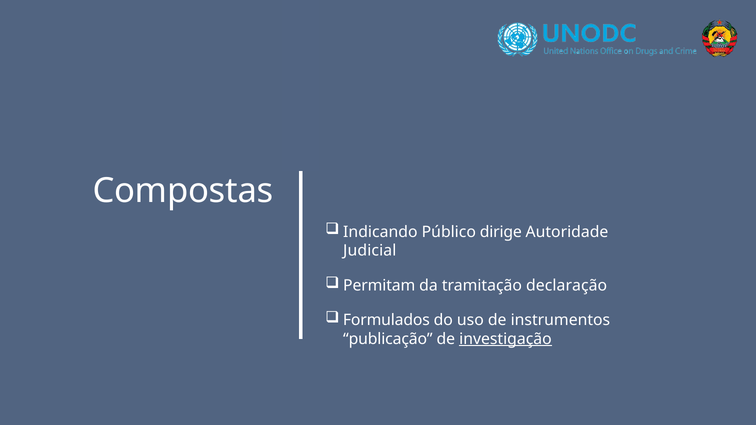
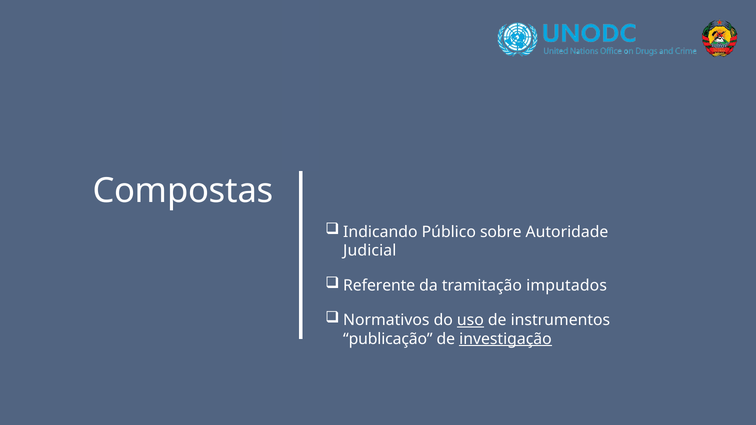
dirige: dirige -> sobre
Permitam: Permitam -> Referente
declaração: declaração -> imputados
Formulados: Formulados -> Normativos
uso underline: none -> present
